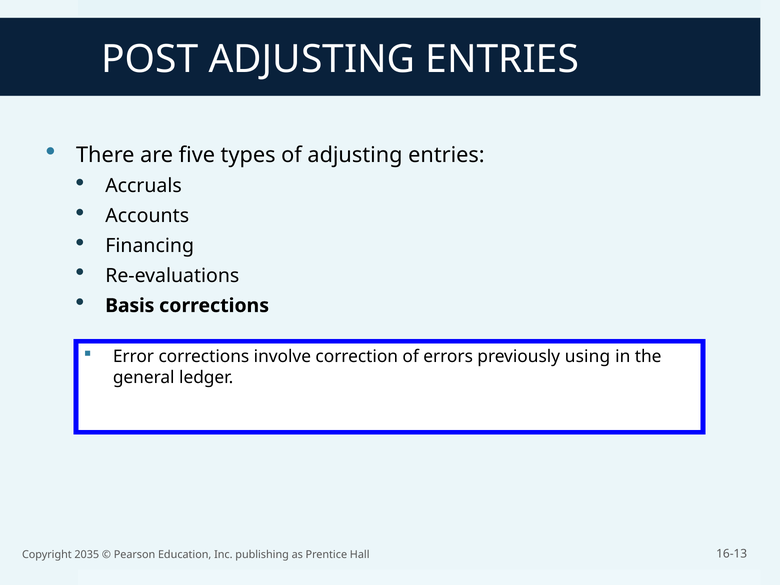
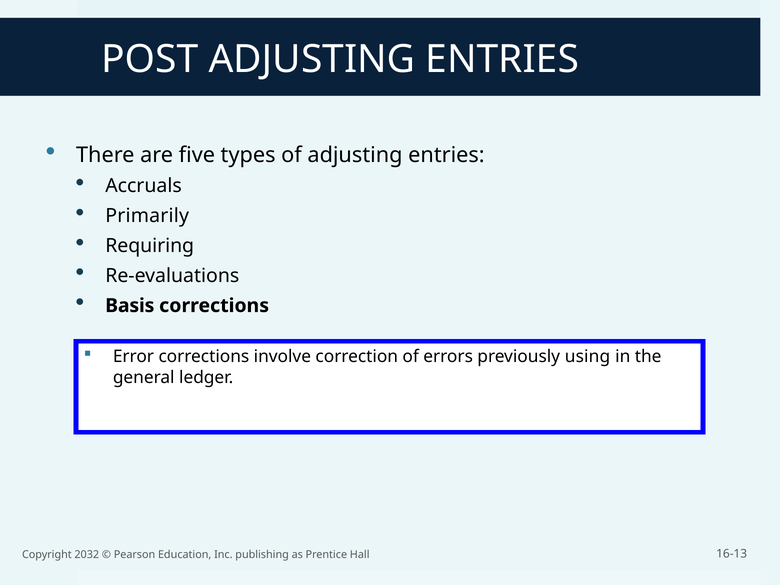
Accounts: Accounts -> Primarily
Financing: Financing -> Requiring
2035: 2035 -> 2032
